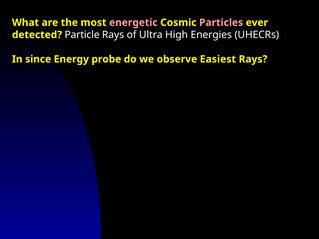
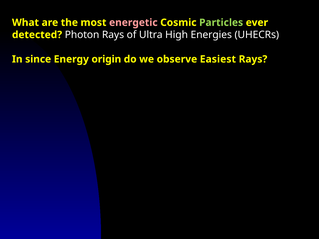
Particles colour: pink -> light green
Particle: Particle -> Photon
probe: probe -> origin
